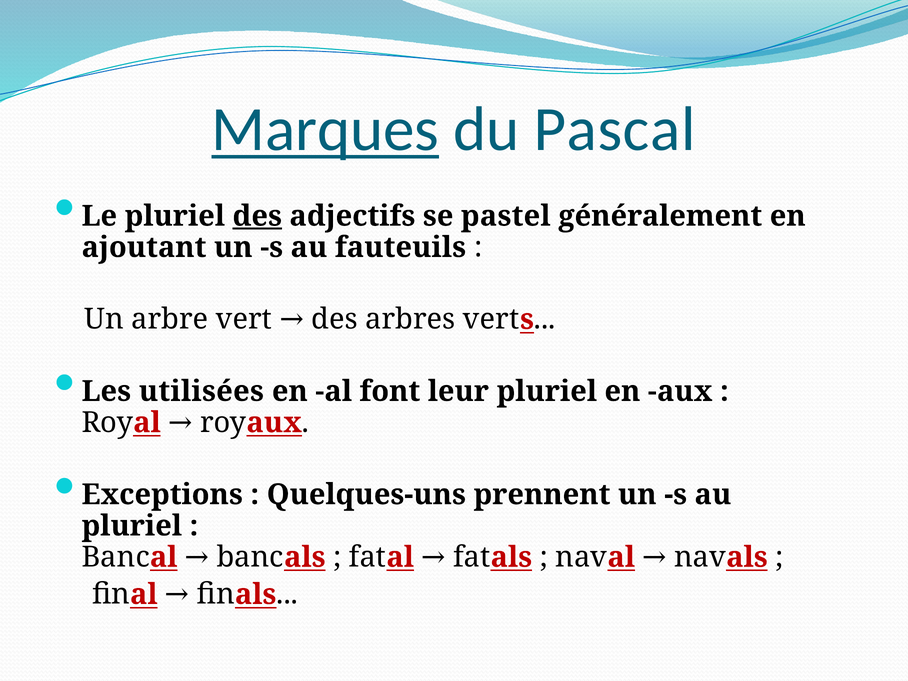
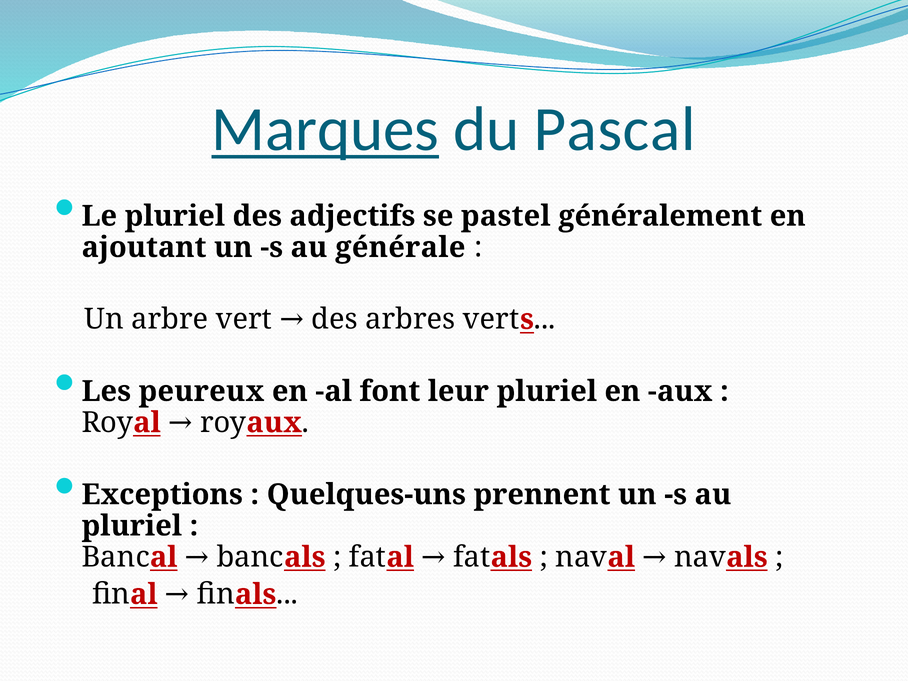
des at (257, 216) underline: present -> none
fauteuils: fauteuils -> générale
utilisées: utilisées -> peureux
